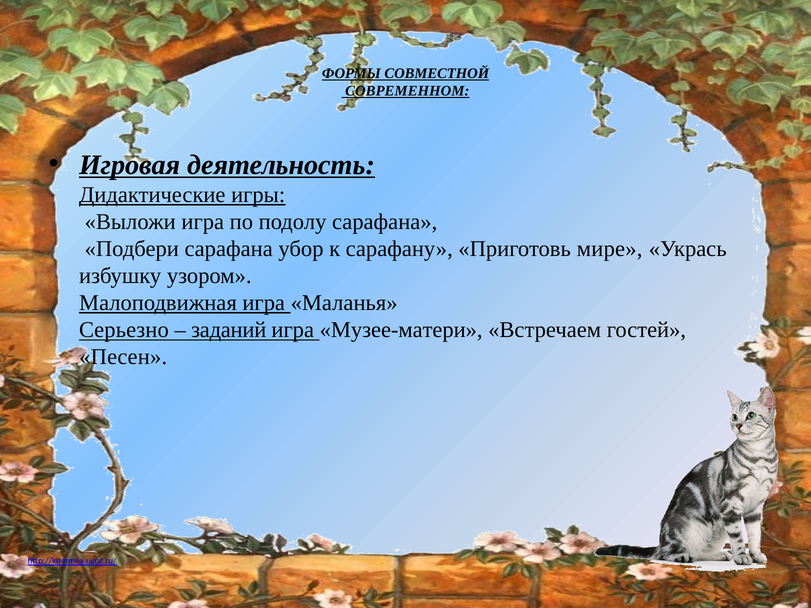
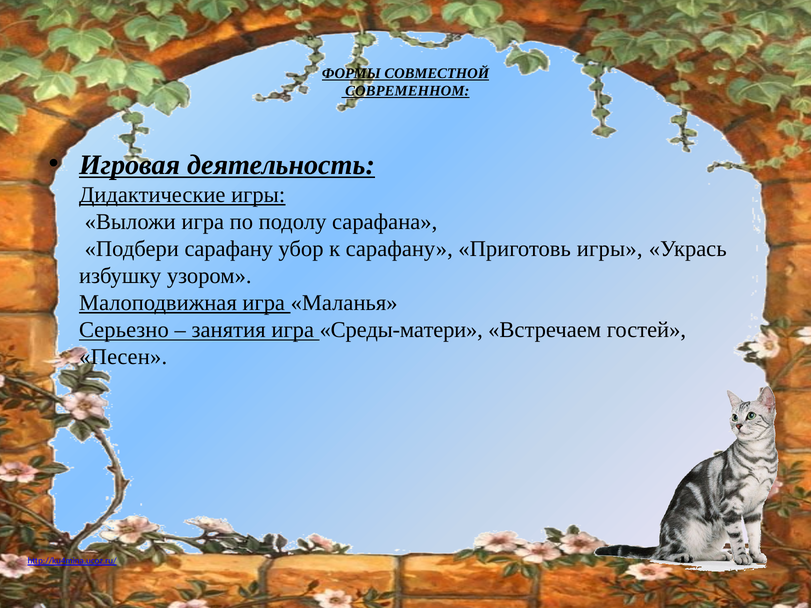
Подбери сарафана: сарафана -> сарафану
Приготовь мире: мире -> игры
заданий: заданий -> занятия
Музее-матери: Музее-матери -> Среды-матери
